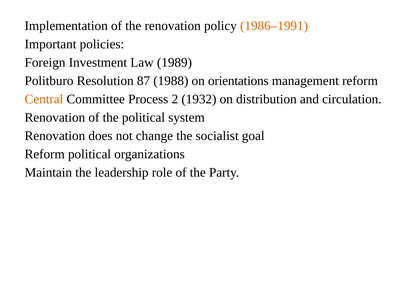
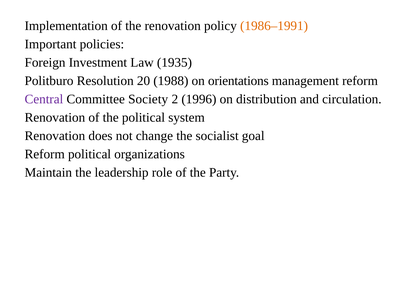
1989: 1989 -> 1935
87: 87 -> 20
Central colour: orange -> purple
Process: Process -> Society
1932: 1932 -> 1996
